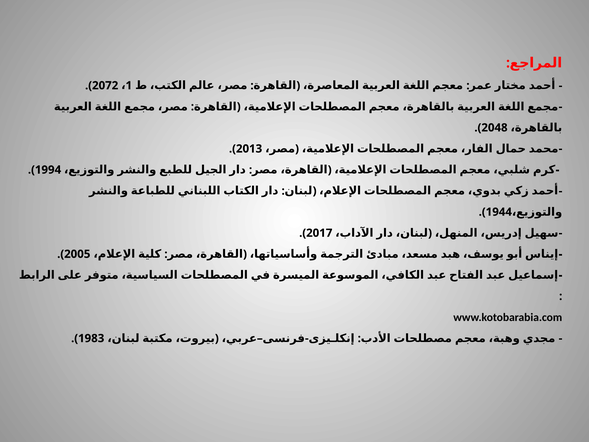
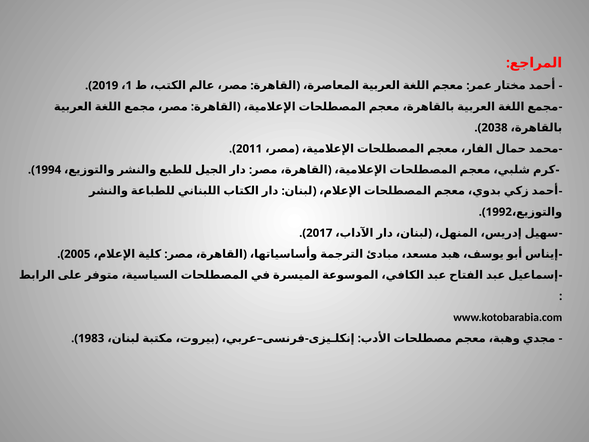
2072: 2072 -> 2019
2048: 2048 -> 2038
2013: 2013 -> 2011
1944: 1944 -> 1992
